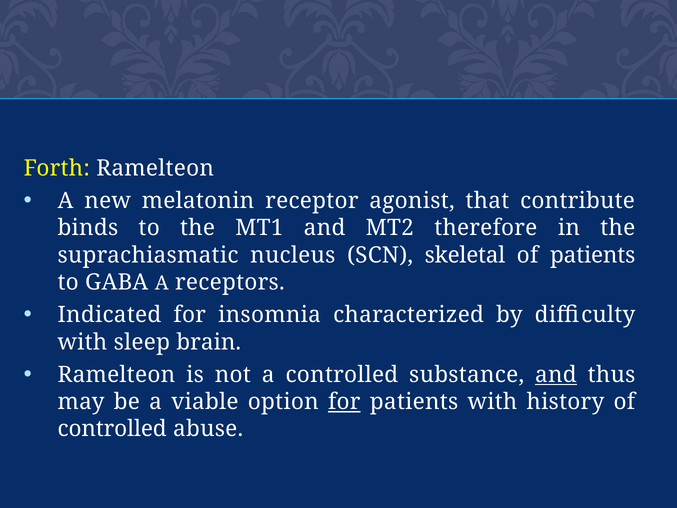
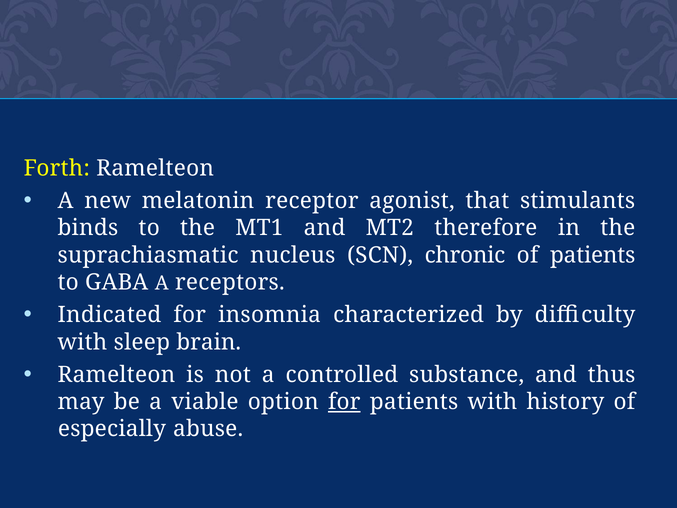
contribute: contribute -> stimulants
skeletal: skeletal -> chronic
and at (556, 375) underline: present -> none
controlled at (112, 429): controlled -> especially
